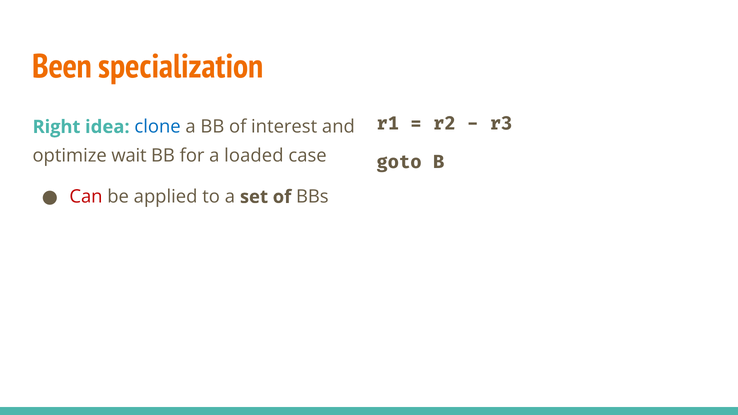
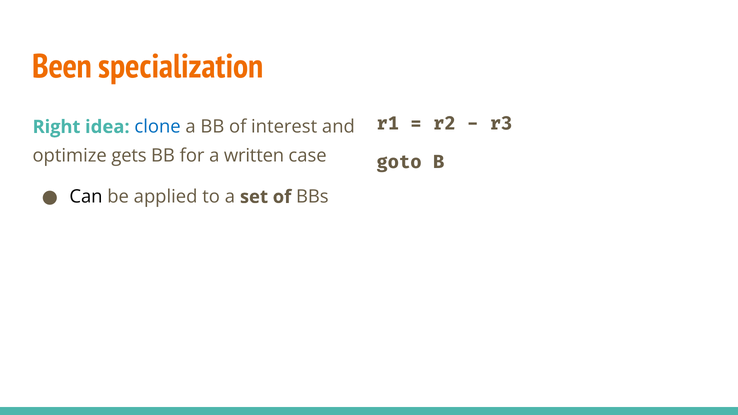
wait: wait -> gets
loaded: loaded -> written
Can colour: red -> black
